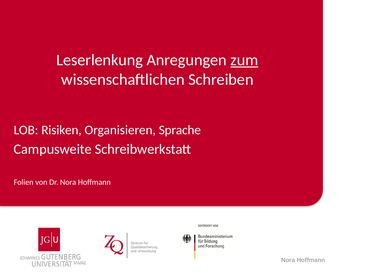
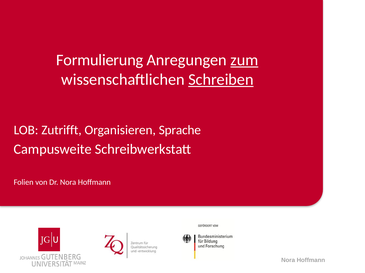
Leserlenkung: Leserlenkung -> Formulierung
Schreiben underline: none -> present
Risiken: Risiken -> Zutrifft
